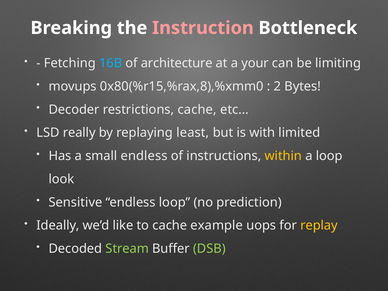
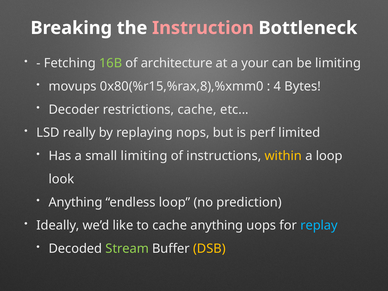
16B colour: light blue -> light green
2: 2 -> 4
least: least -> nops
with: with -> perf
small endless: endless -> limiting
Sensitive at (75, 202): Sensitive -> Anything
cache example: example -> anything
replay colour: yellow -> light blue
DSB colour: light green -> yellow
